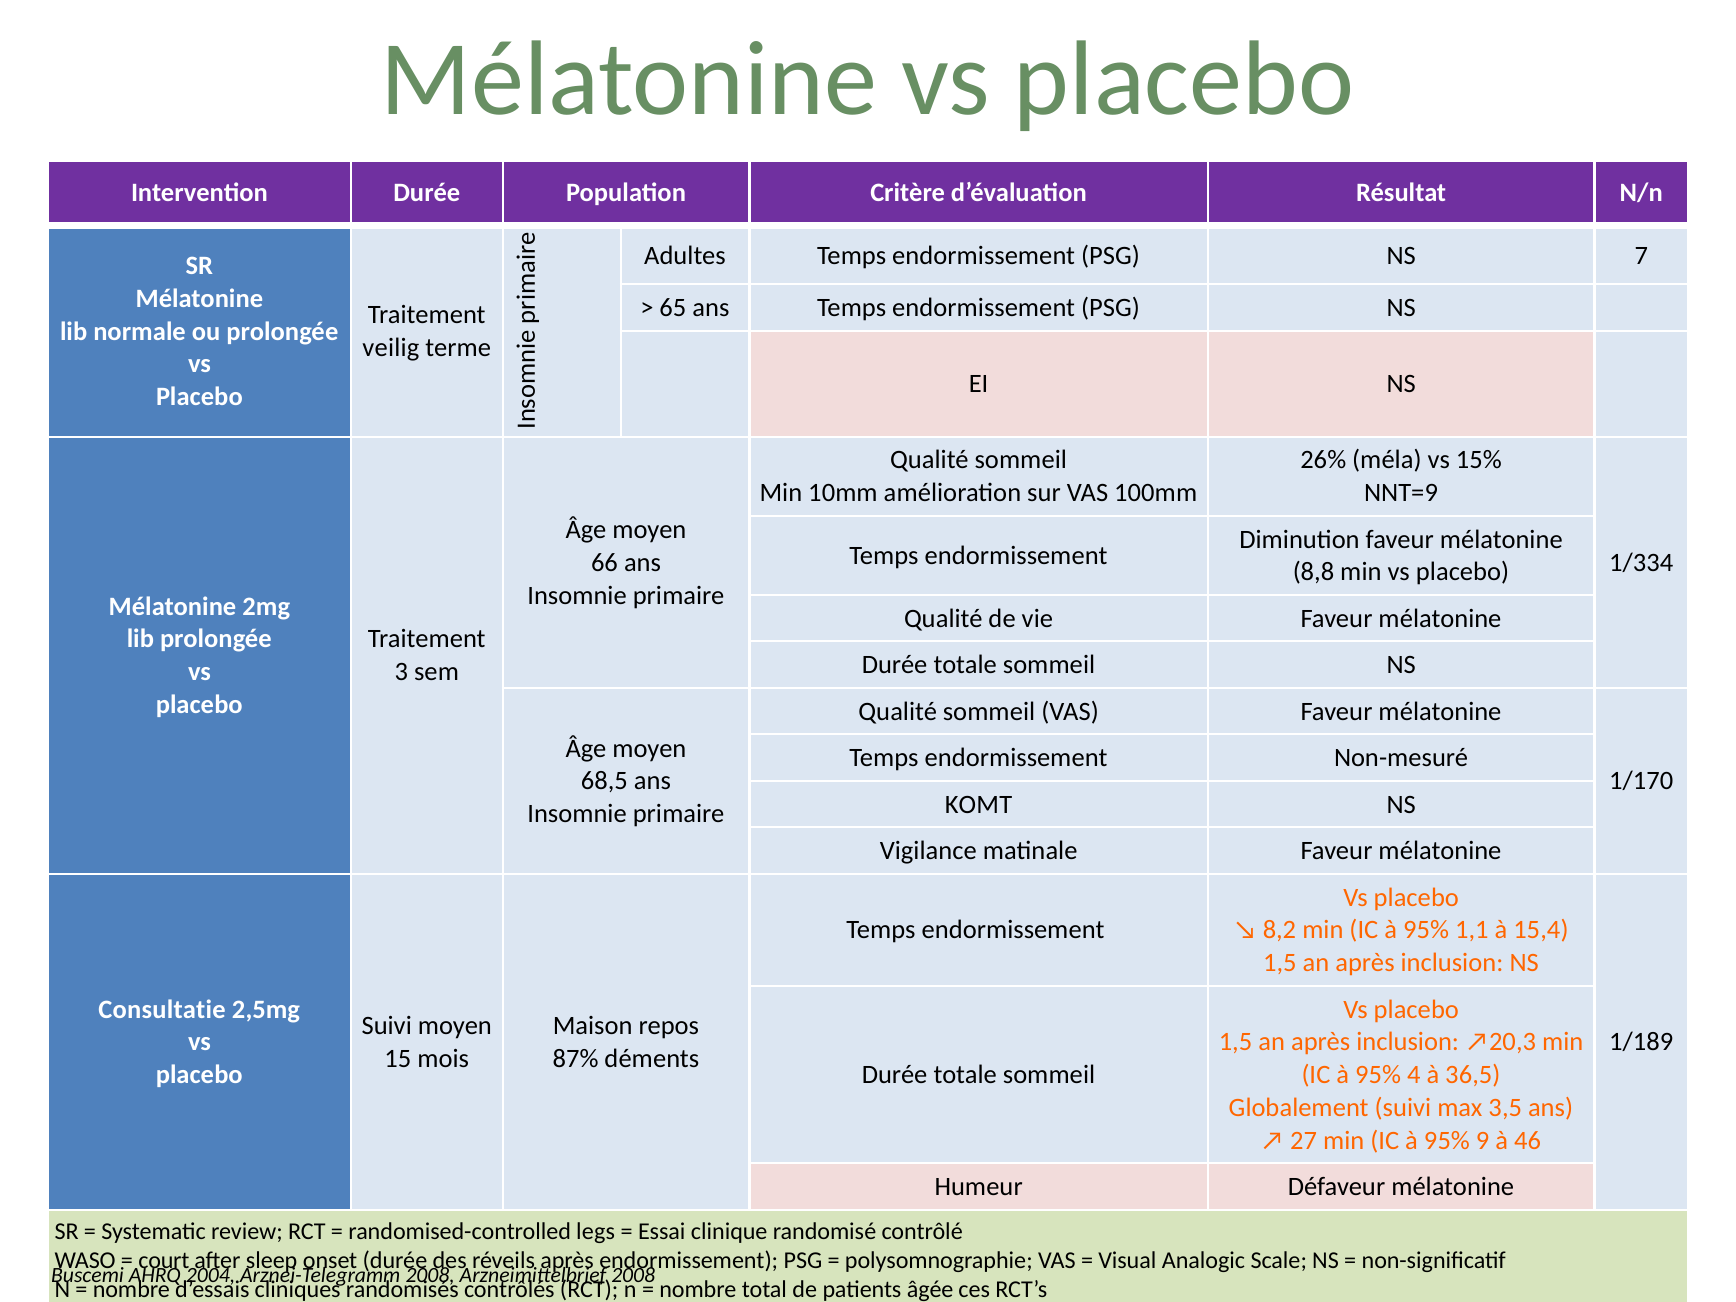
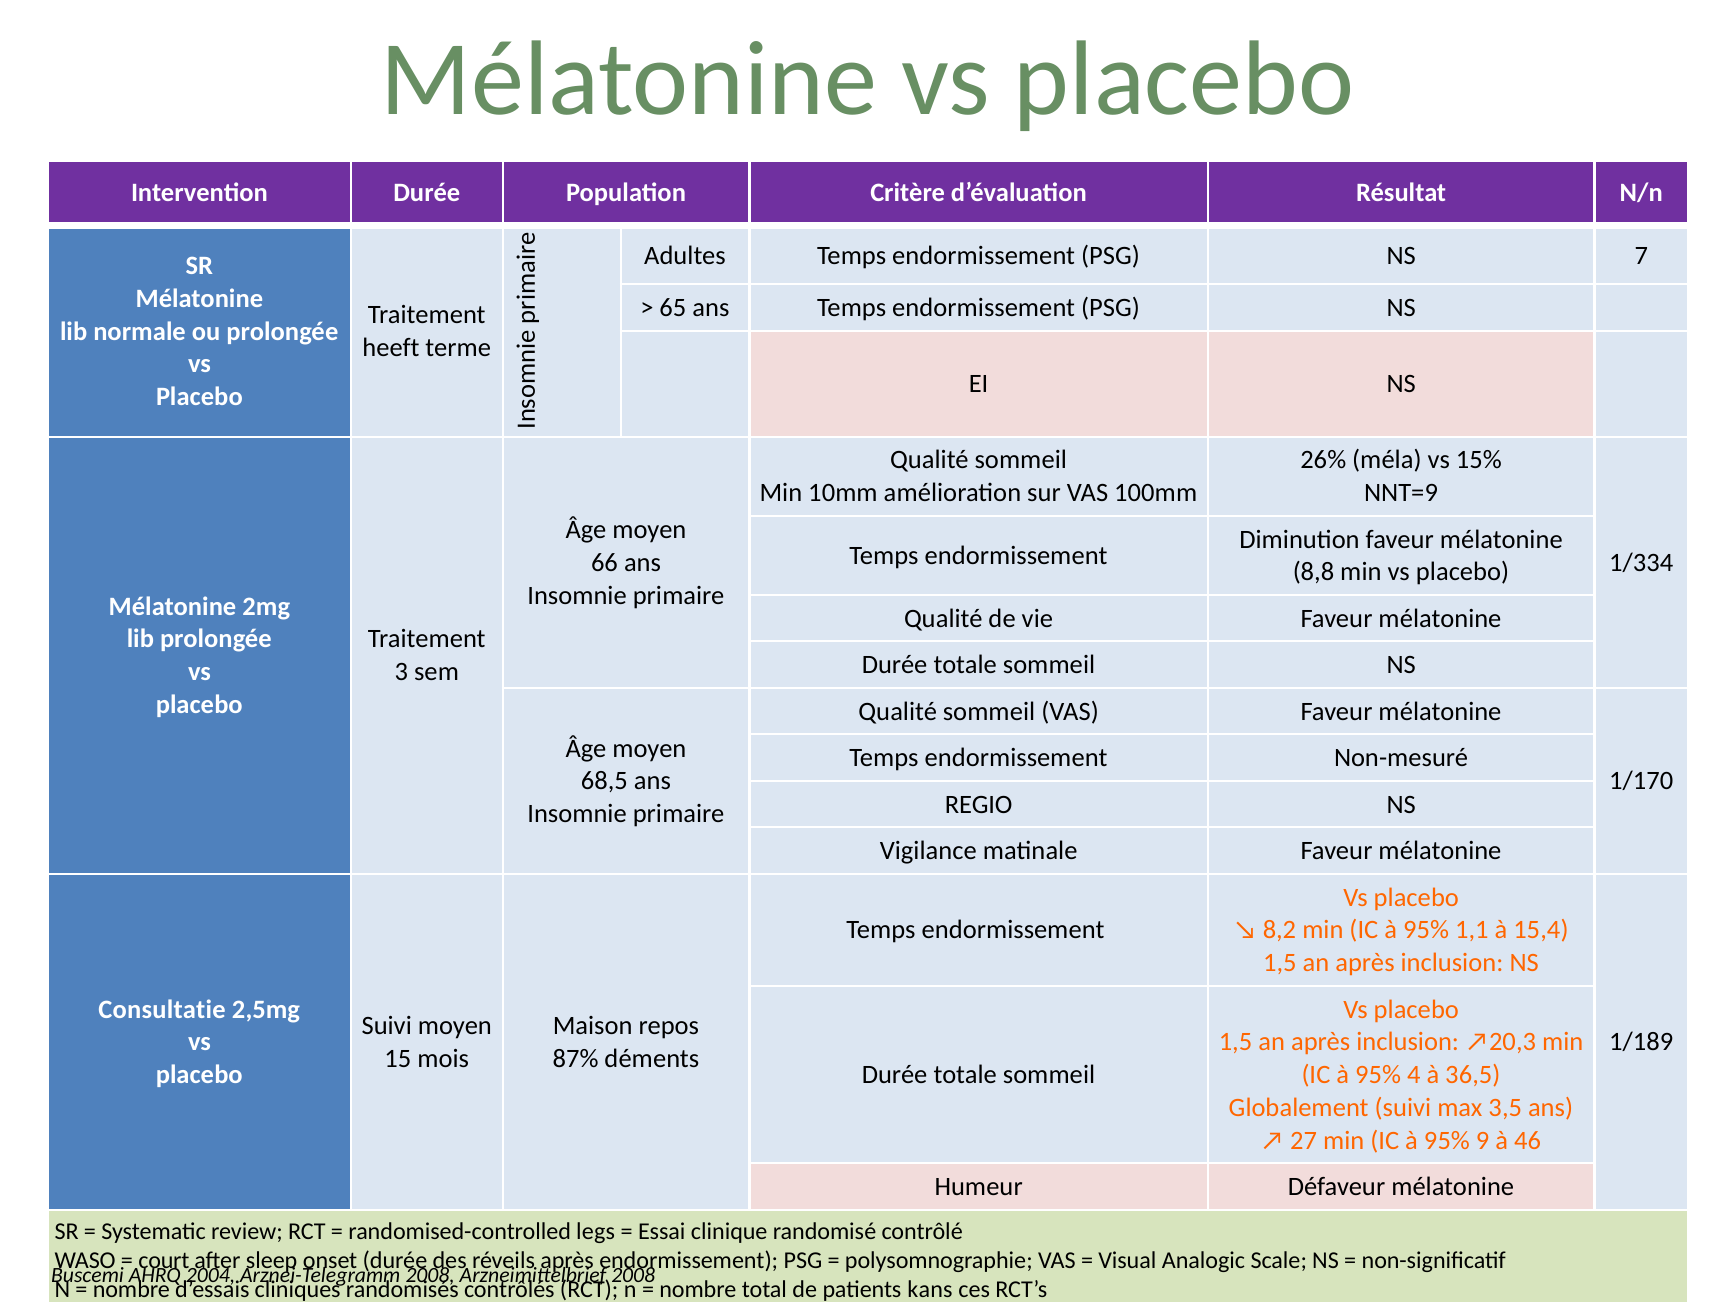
veilig: veilig -> heeft
KOMT: KOMT -> REGIO
âgée: âgée -> kans
